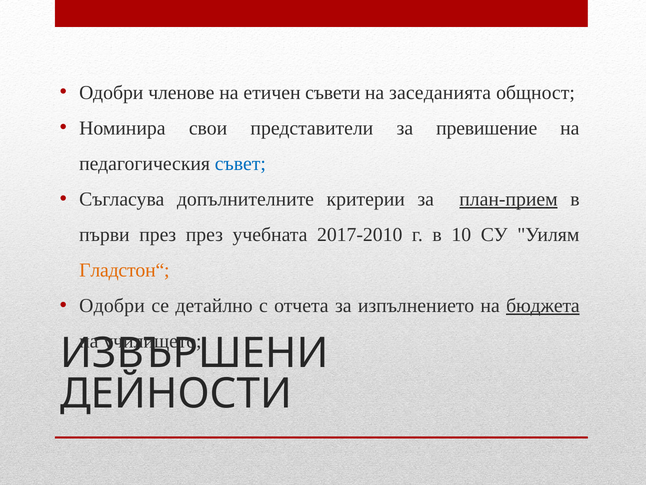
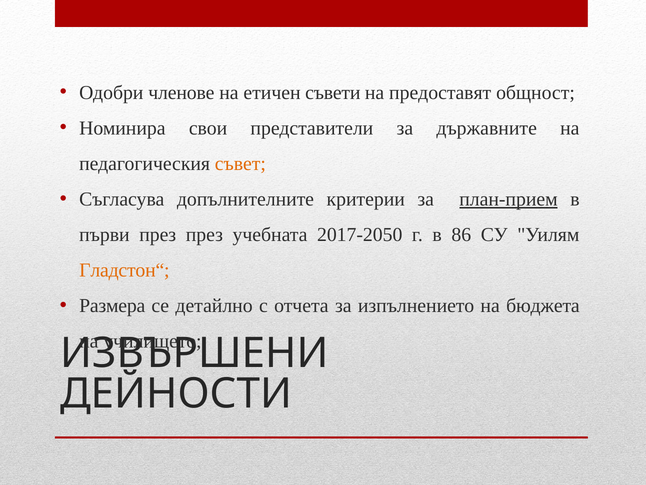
заседанията: заседанията -> предоставят
превишение: превишение -> държавните
съвет colour: blue -> orange
2017-2010: 2017-2010 -> 2017-2050
10: 10 -> 86
Одобри at (112, 305): Одобри -> Размера
бюджета underline: present -> none
